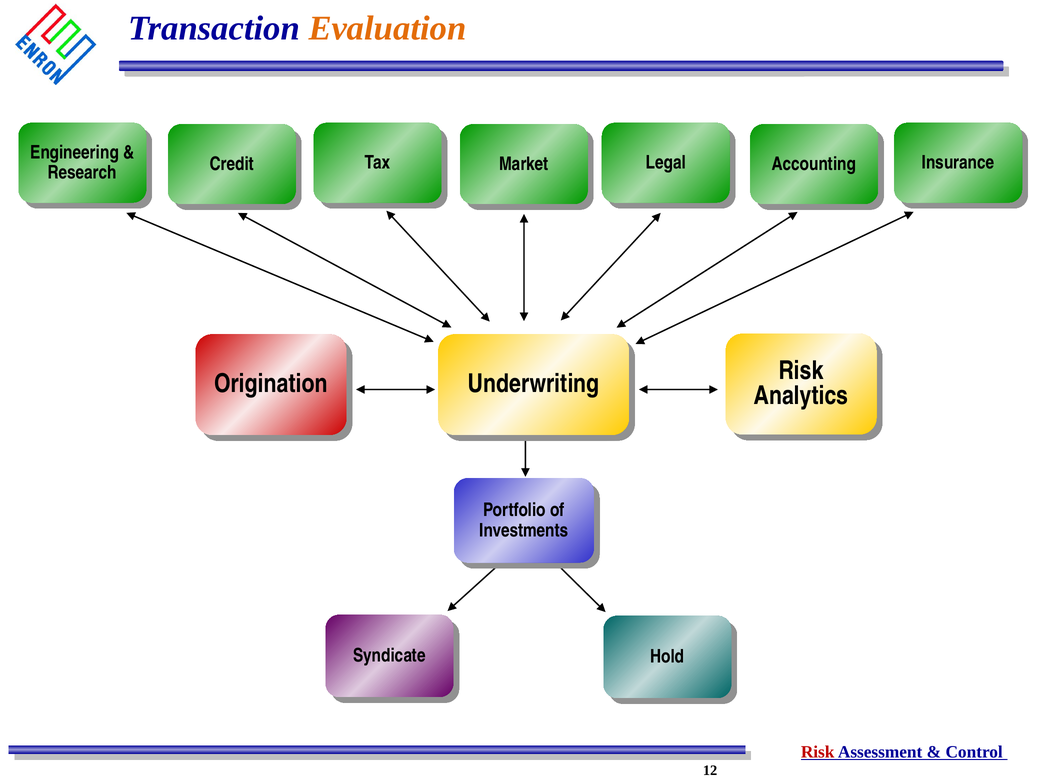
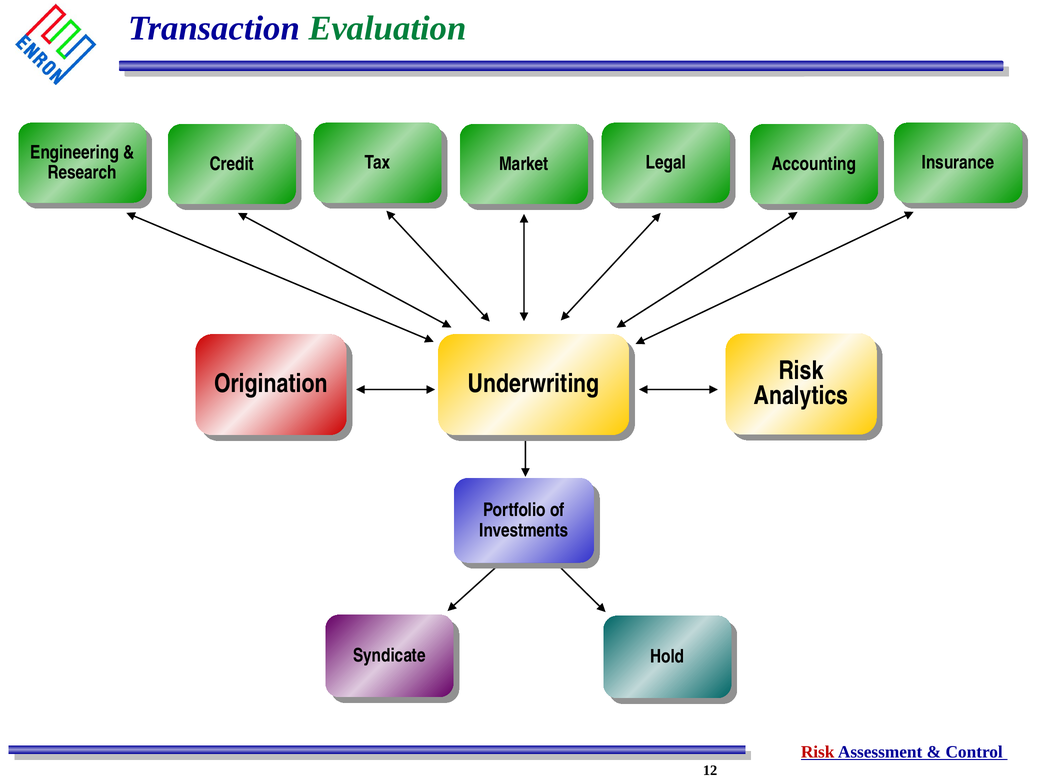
Evaluation colour: orange -> green
